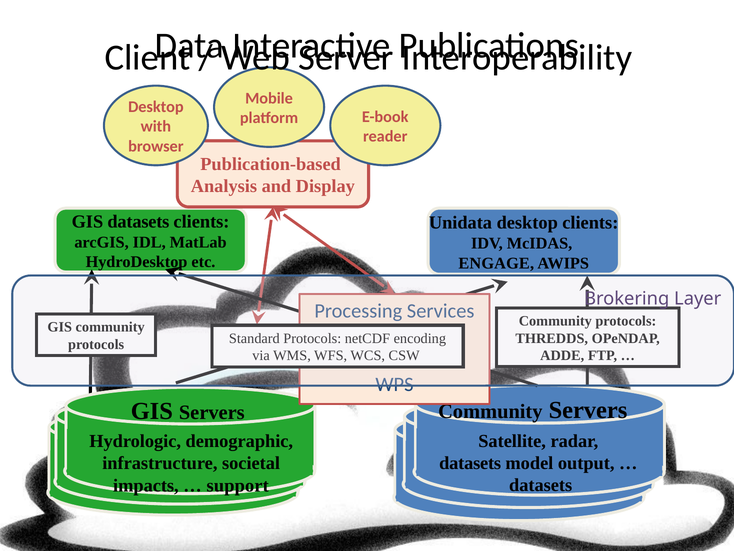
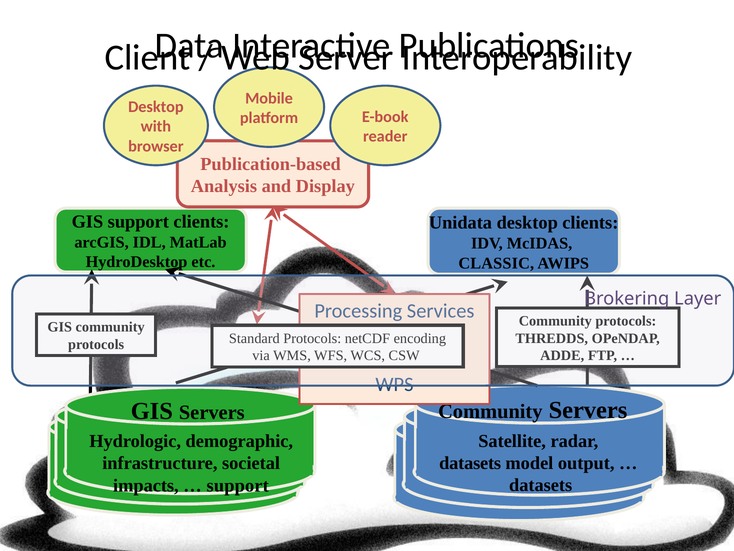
GIS datasets: datasets -> support
ENGAGE: ENGAGE -> CLASSIC
